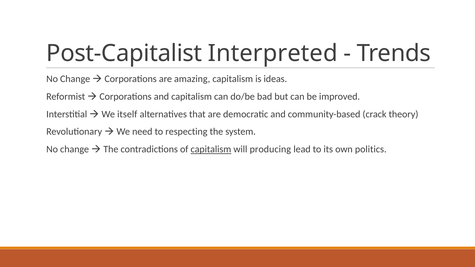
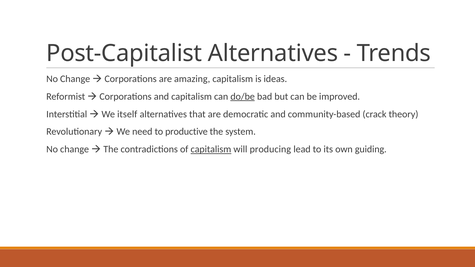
Post-Capitalist Interpreted: Interpreted -> Alternatives
do/be underline: none -> present
respecting: respecting -> productive
politics: politics -> guiding
